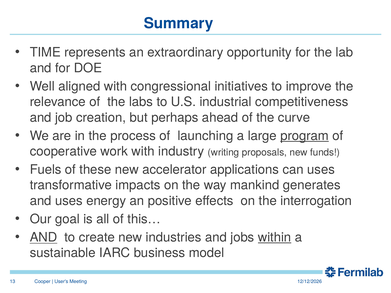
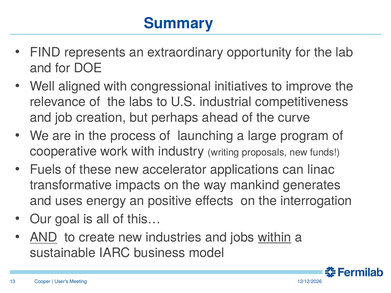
TIME: TIME -> FIND
program underline: present -> none
can uses: uses -> linac
